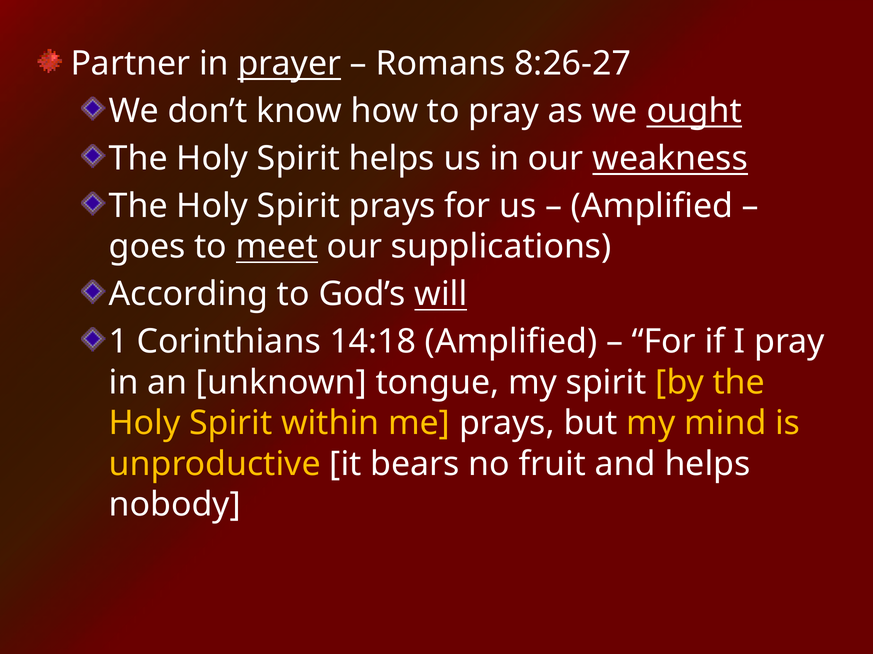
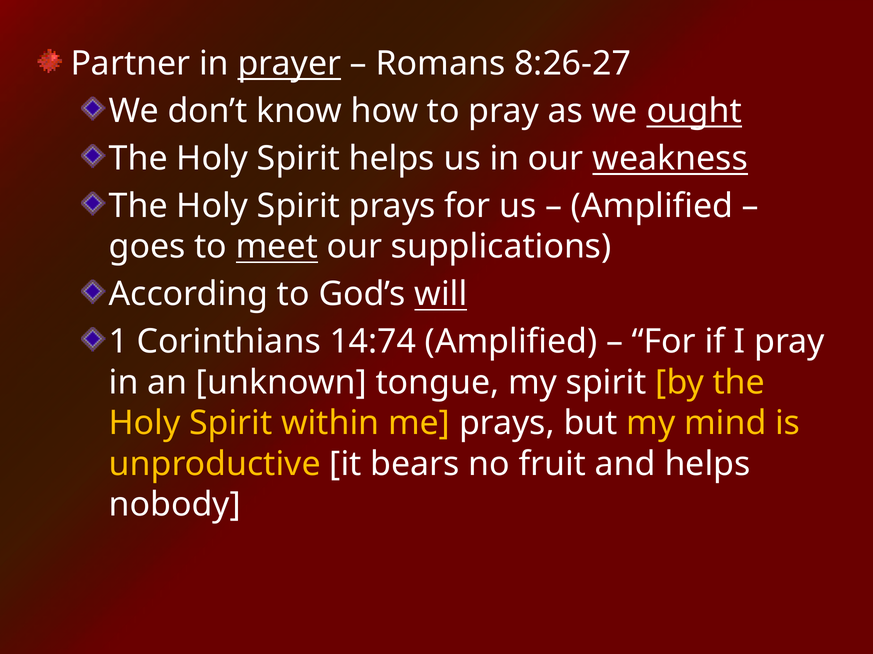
14:18: 14:18 -> 14:74
